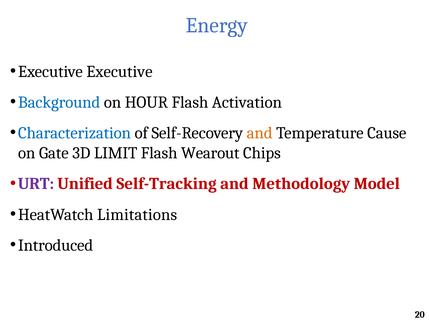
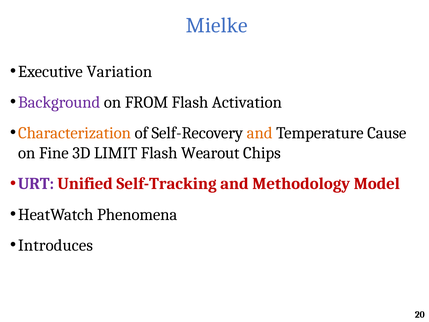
Energy: Energy -> Mielke
Executive Executive: Executive -> Variation
Background colour: blue -> purple
HOUR: HOUR -> FROM
Characterization colour: blue -> orange
Gate: Gate -> Fine
Limitations: Limitations -> Phenomena
Introduced: Introduced -> Introduces
